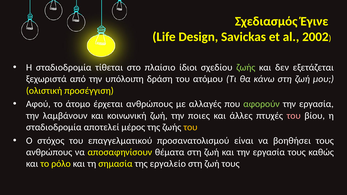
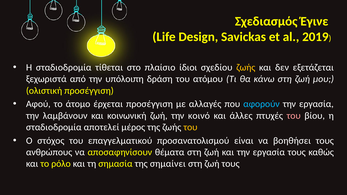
2002: 2002 -> 2019
ζωής at (246, 68) colour: light green -> yellow
έρχεται ανθρώπους: ανθρώπους -> προσέγγιση
αφορούν colour: light green -> light blue
ποιες: ποιες -> κοινό
εργαλείο: εργαλείο -> σημαίνει
